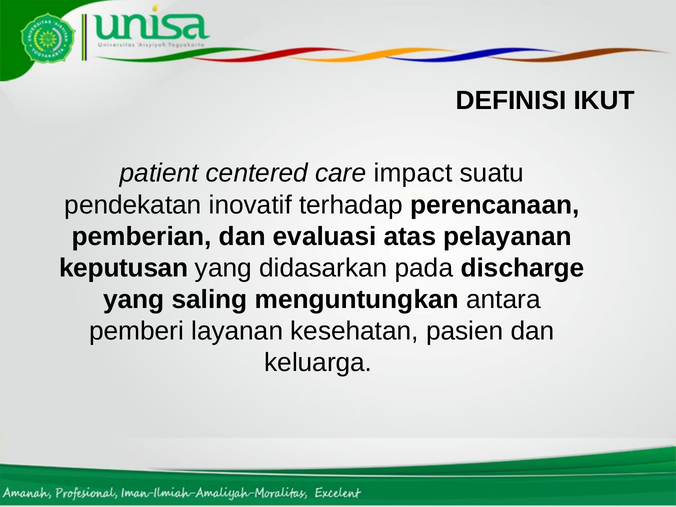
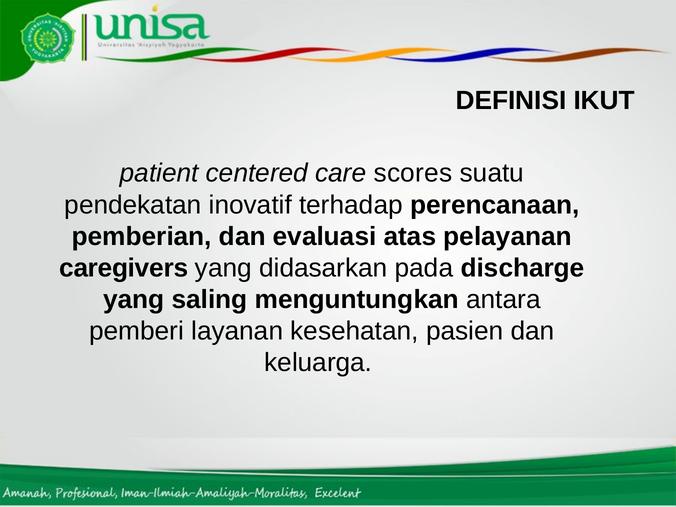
impact: impact -> scores
keputusan: keputusan -> caregivers
